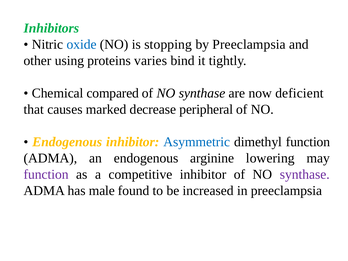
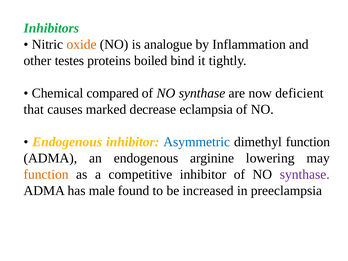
oxide colour: blue -> orange
stopping: stopping -> analogue
by Preeclampsia: Preeclampsia -> Inflammation
using: using -> testes
varies: varies -> boiled
peripheral: peripheral -> eclampsia
function at (46, 174) colour: purple -> orange
